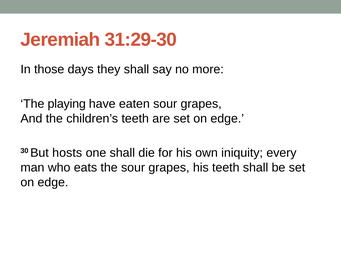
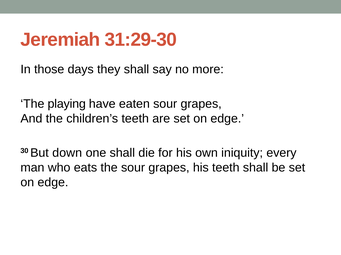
hosts: hosts -> down
